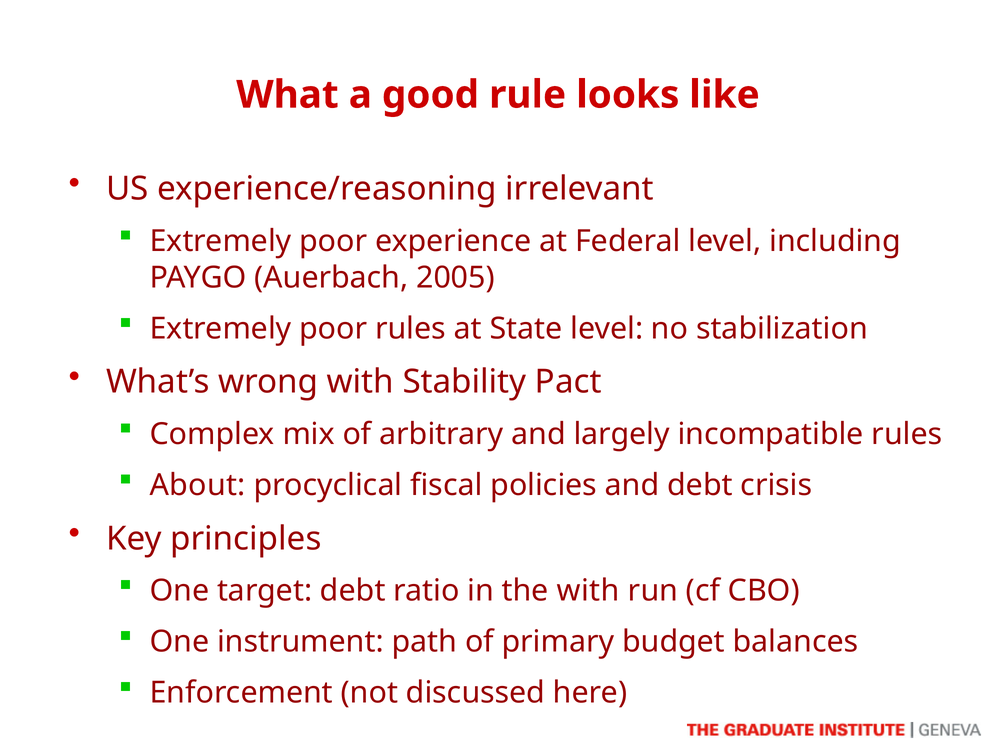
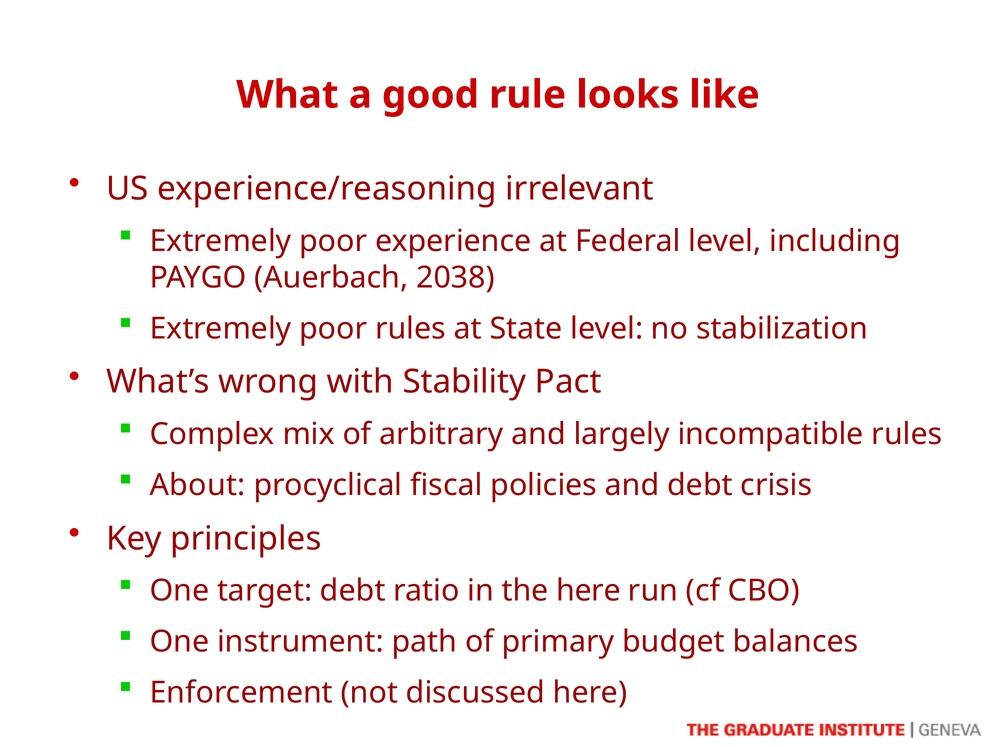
2005: 2005 -> 2038
the with: with -> here
